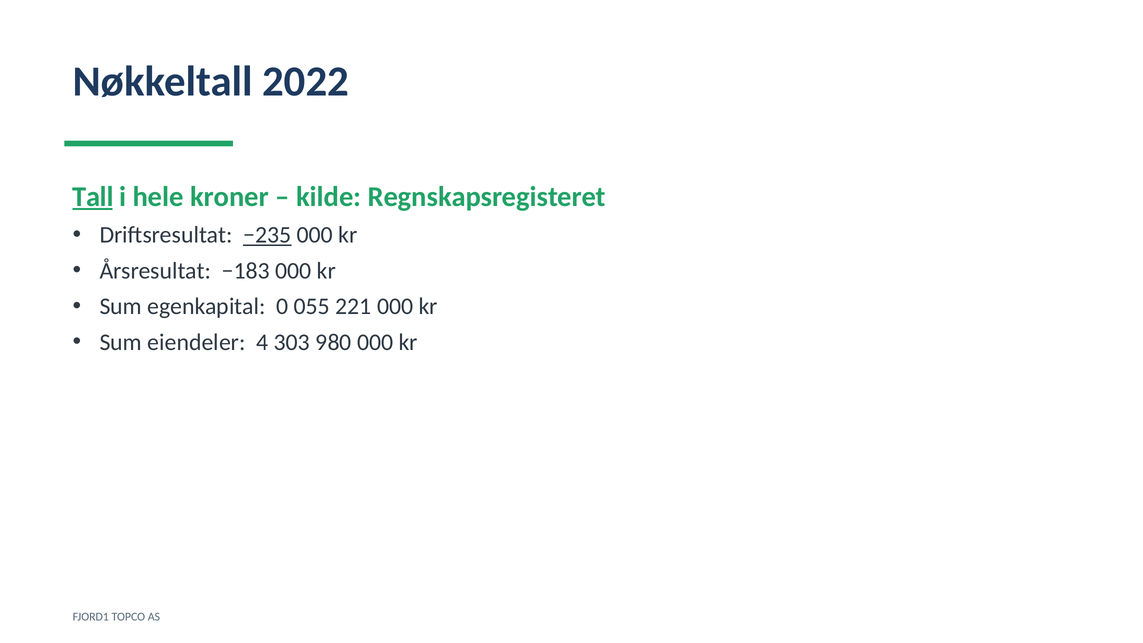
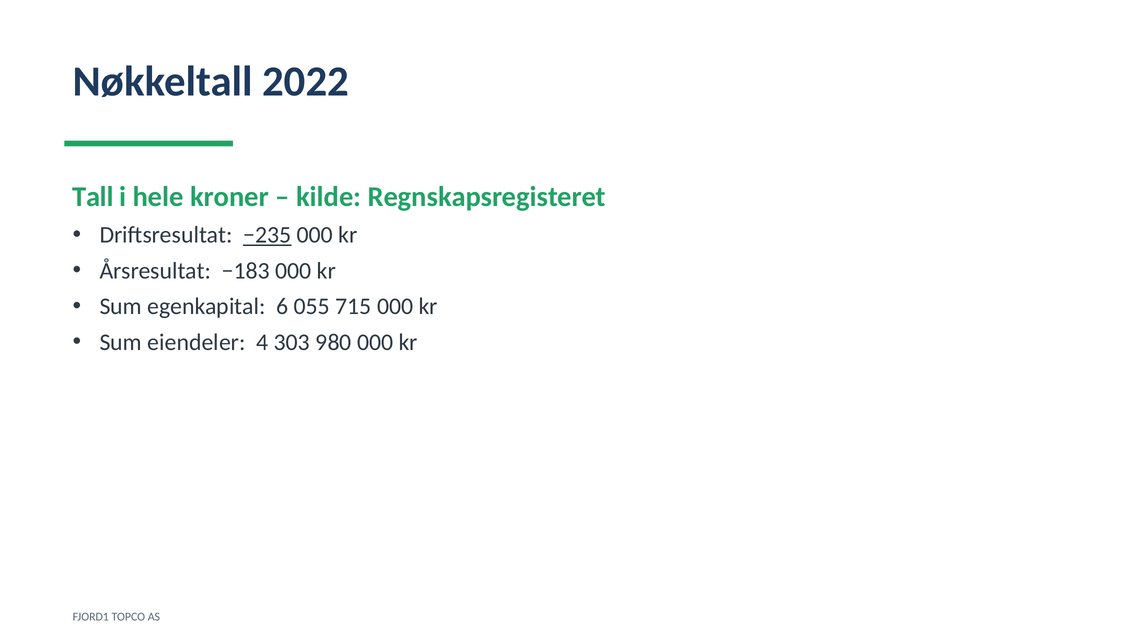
Tall underline: present -> none
0: 0 -> 6
221: 221 -> 715
